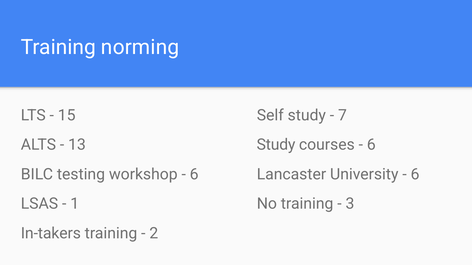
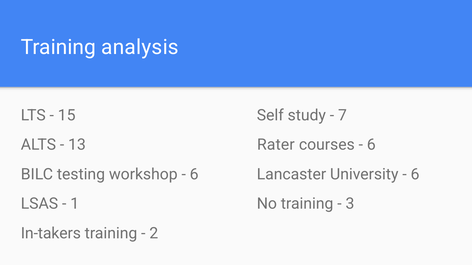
norming: norming -> analysis
13 Study: Study -> Rater
